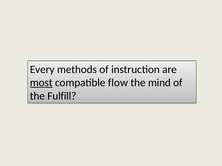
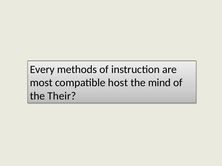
most underline: present -> none
flow: flow -> host
Fulfill: Fulfill -> Their
